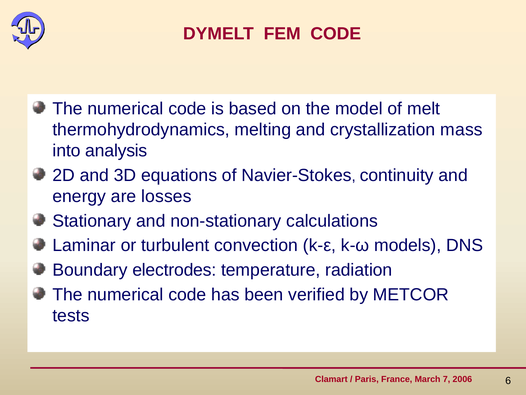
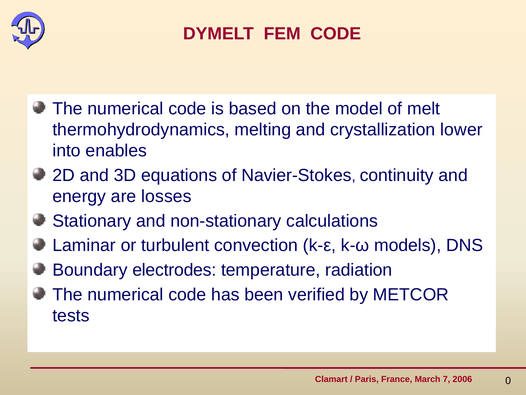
mass: mass -> lower
analysis: analysis -> enables
6: 6 -> 0
